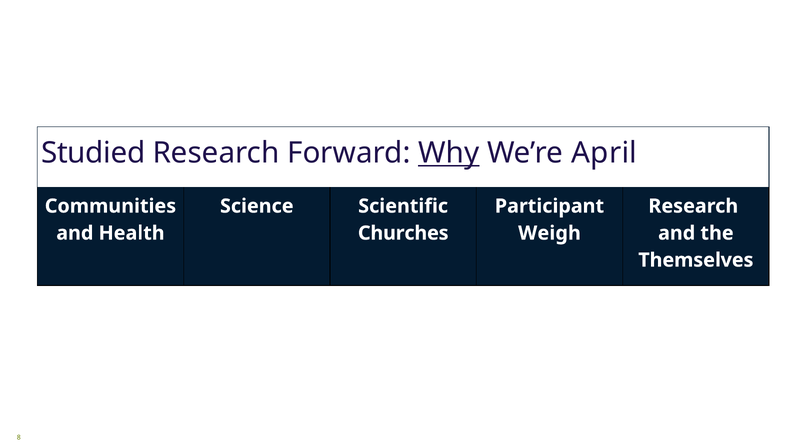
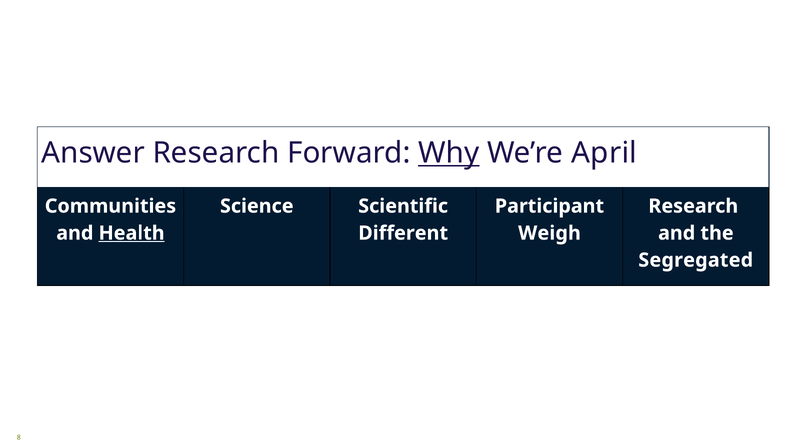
Studied: Studied -> Answer
Health underline: none -> present
Churches: Churches -> Different
Themselves: Themselves -> Segregated
